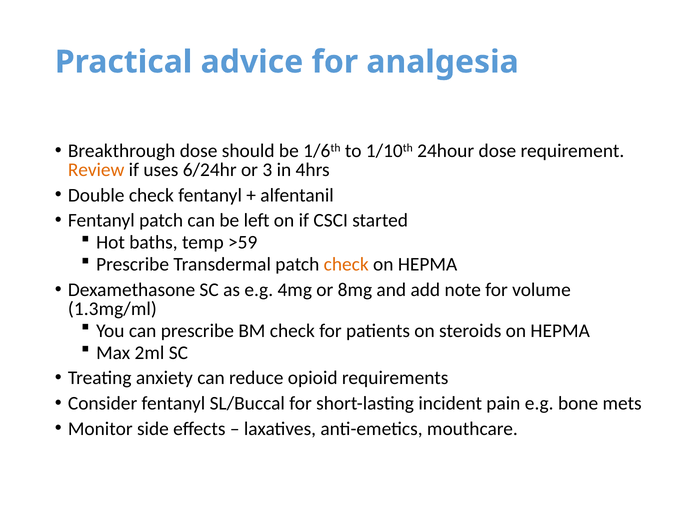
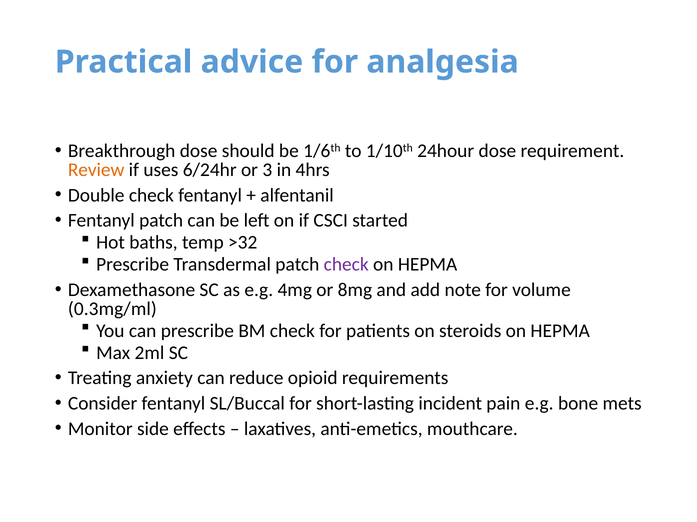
>59: >59 -> >32
check at (346, 265) colour: orange -> purple
1.3mg/ml: 1.3mg/ml -> 0.3mg/ml
